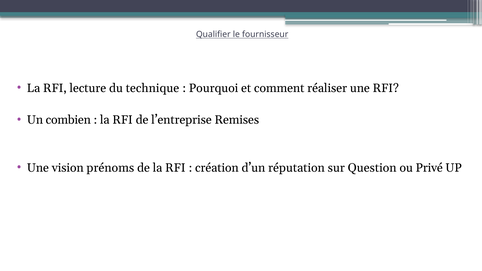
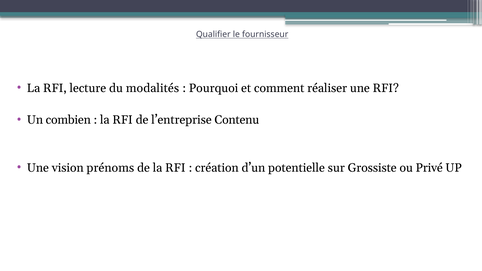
technique: technique -> modalités
Remises: Remises -> Contenu
réputation: réputation -> potentielle
Question: Question -> Grossiste
